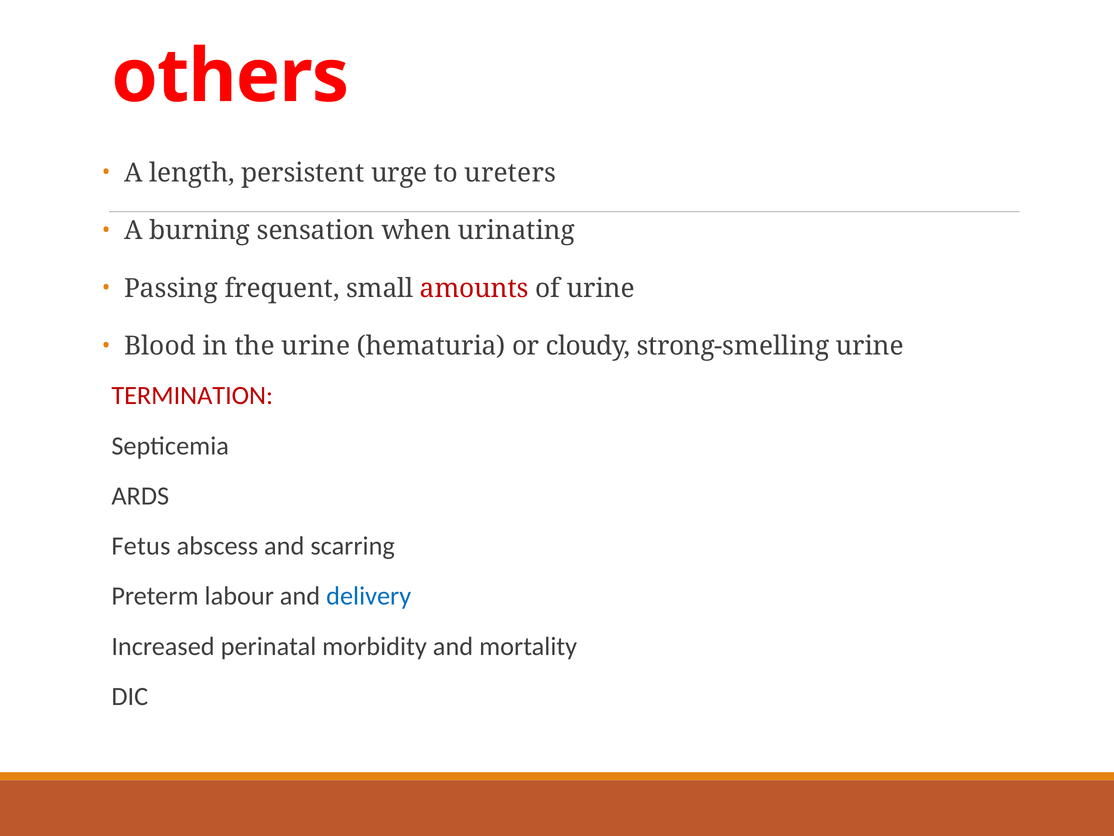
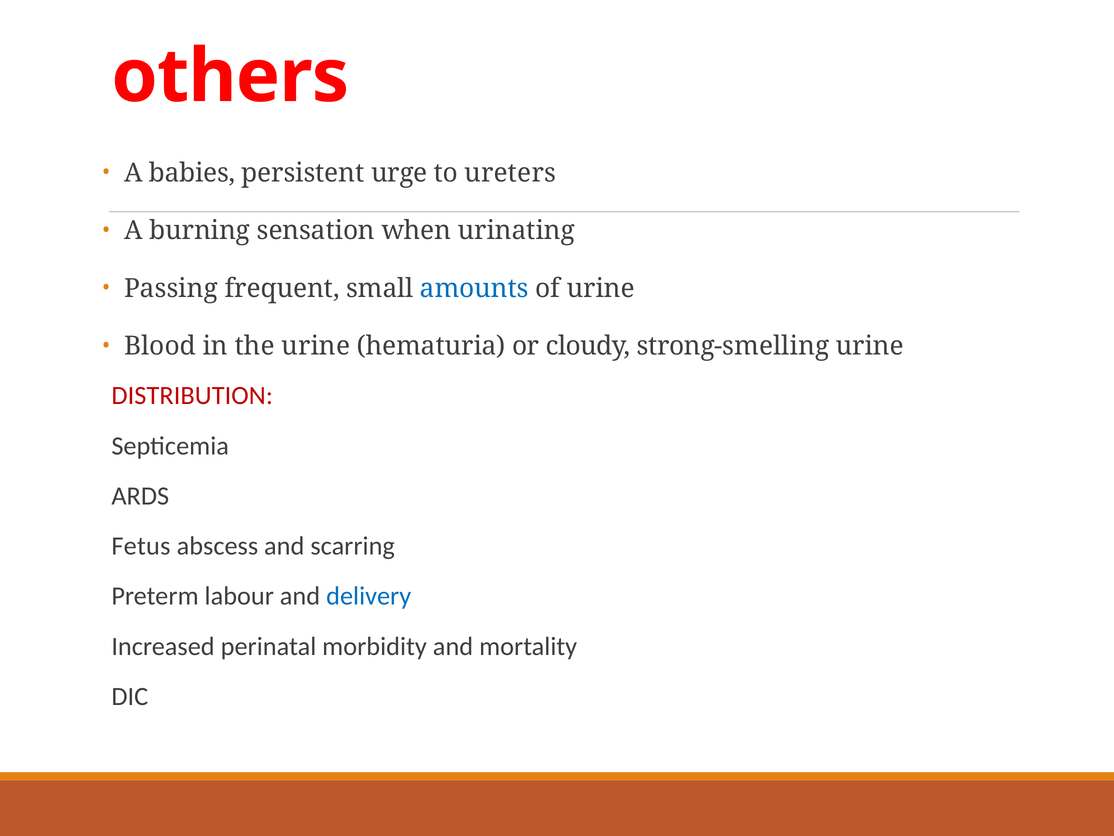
length: length -> babies
amounts colour: red -> blue
TERMINATION: TERMINATION -> DISTRIBUTION
